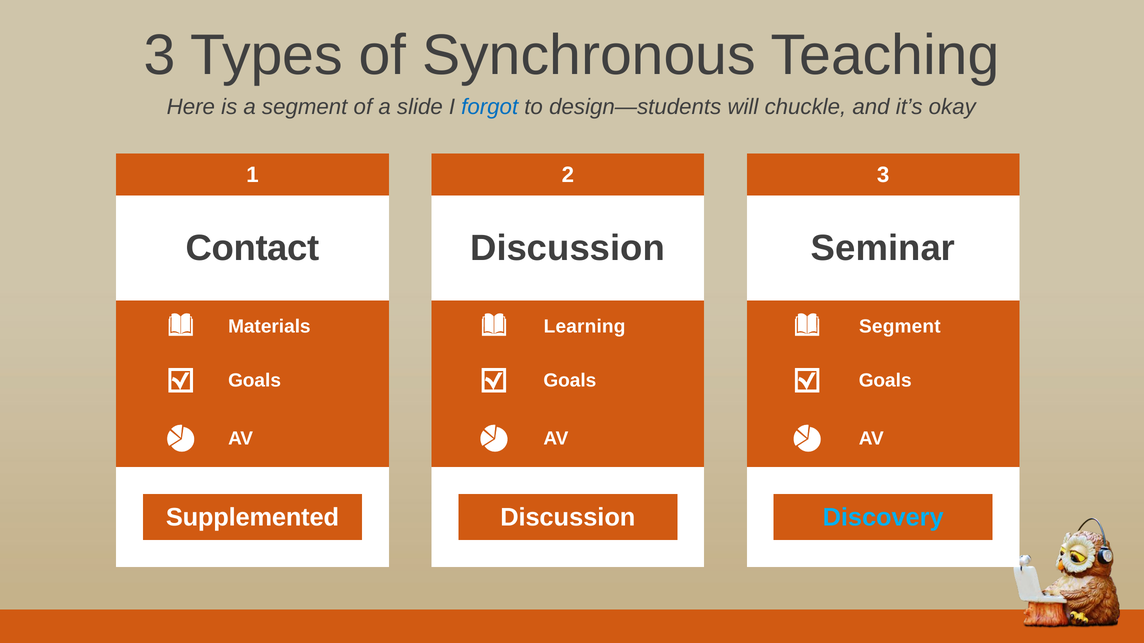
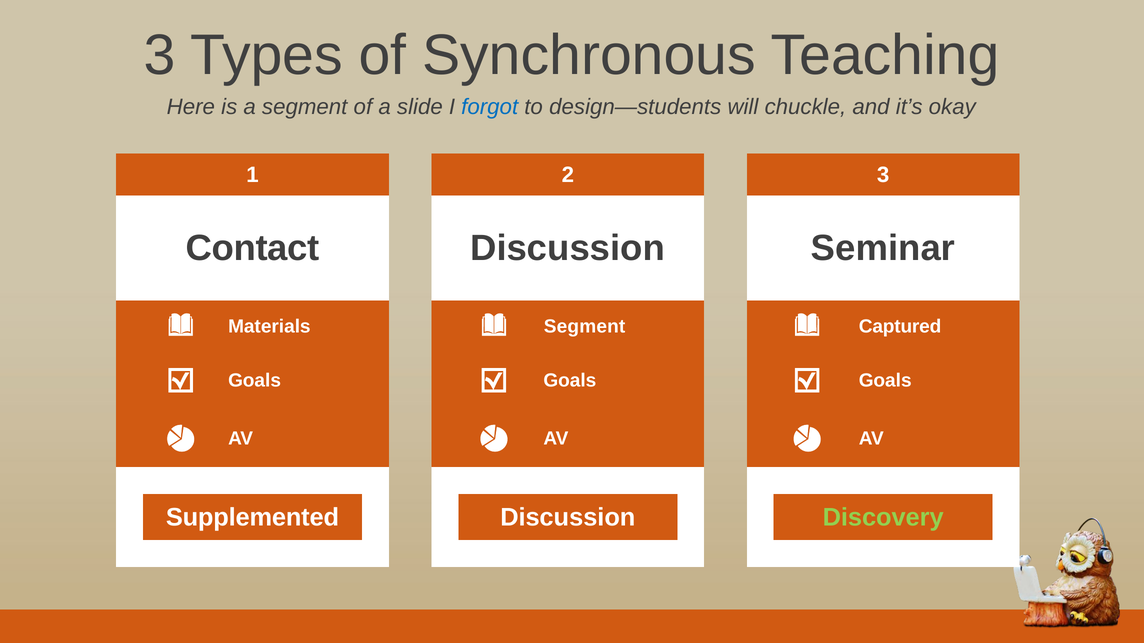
Learning at (585, 327): Learning -> Segment
Segment at (900, 327): Segment -> Captured
Discovery colour: light blue -> light green
